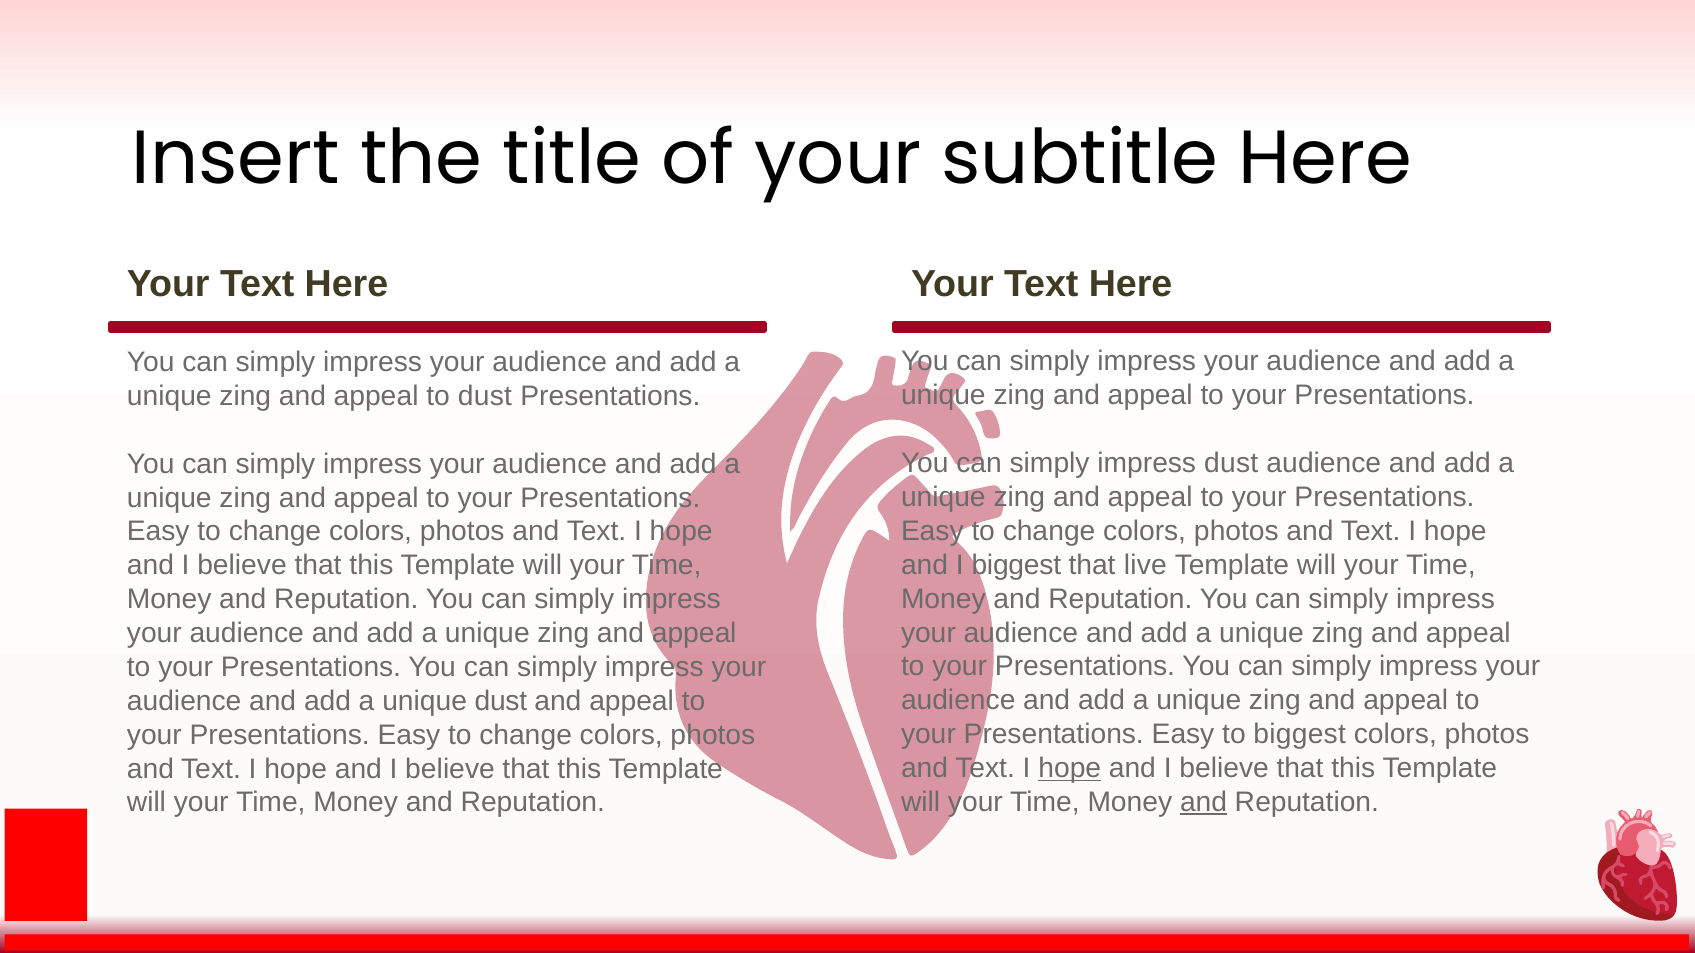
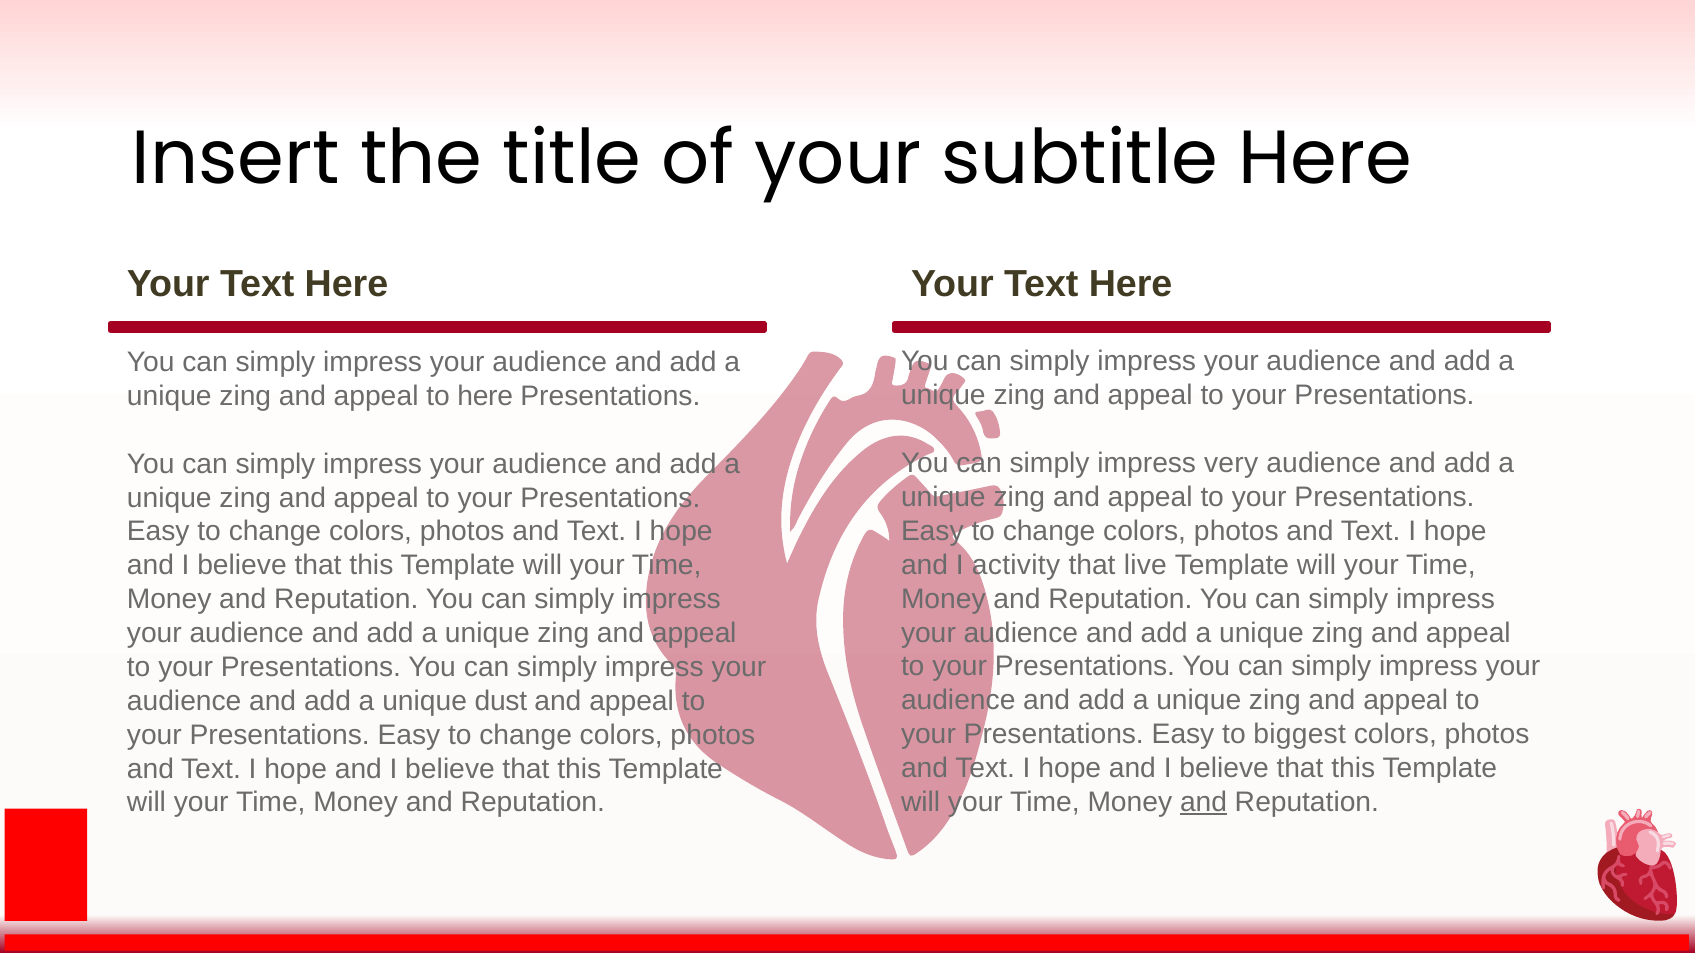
to dust: dust -> here
impress dust: dust -> very
I biggest: biggest -> activity
hope at (1070, 769) underline: present -> none
